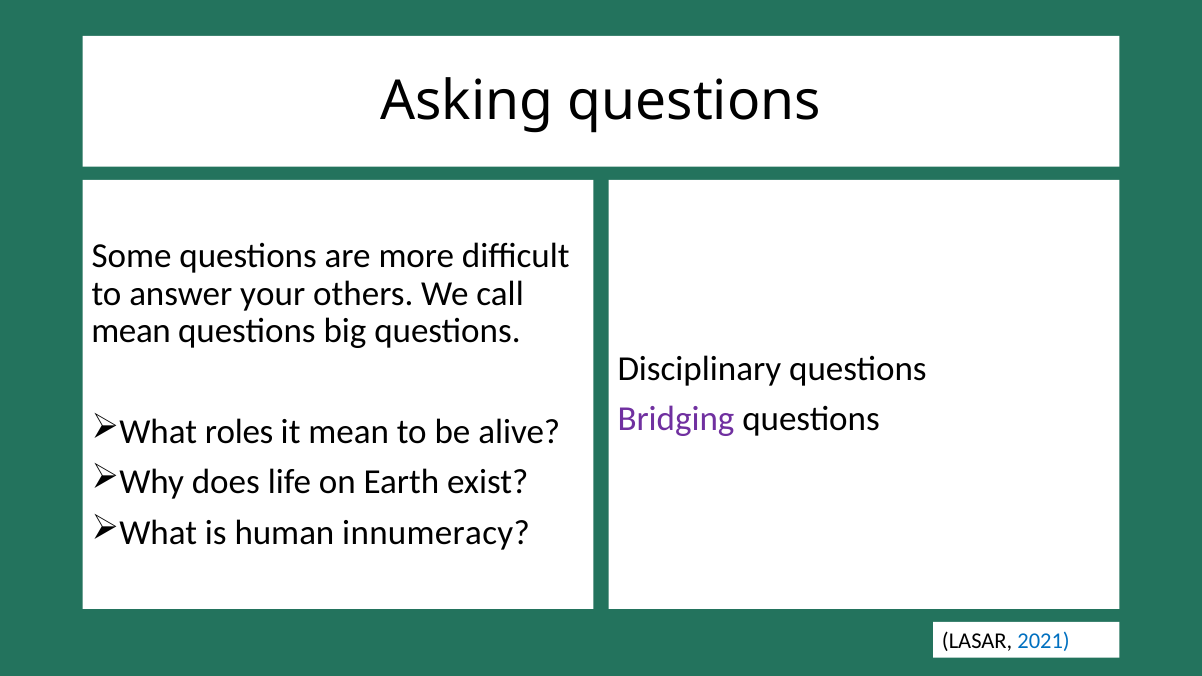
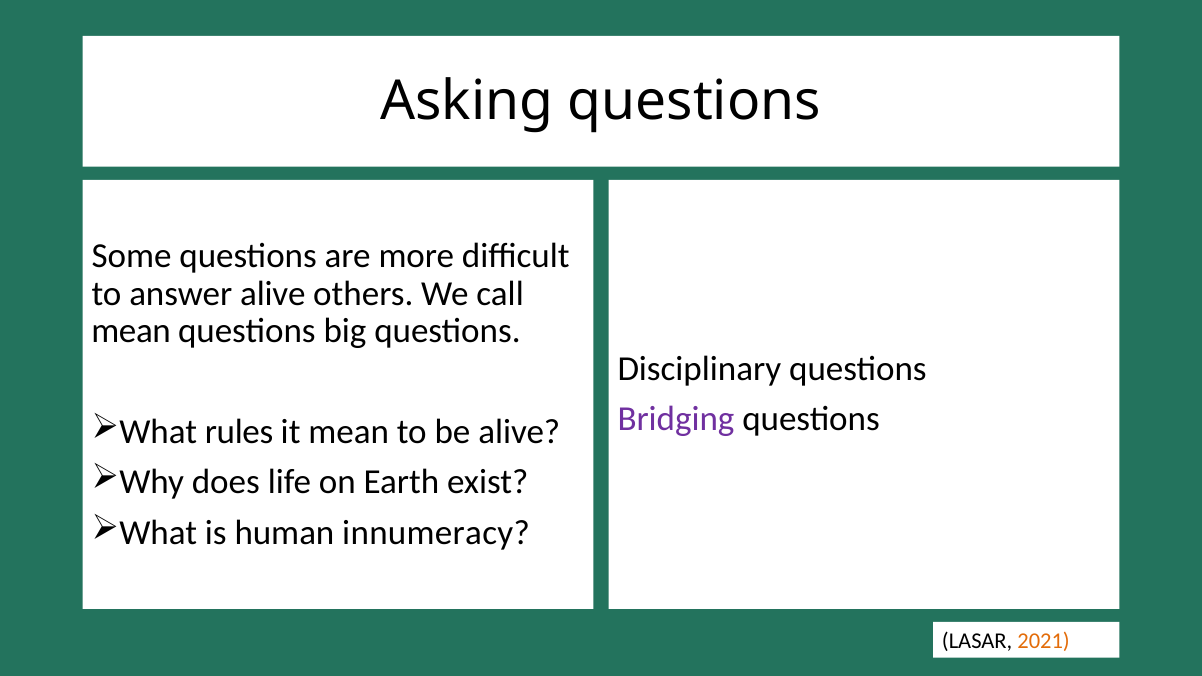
answer your: your -> alive
roles: roles -> rules
2021 colour: blue -> orange
